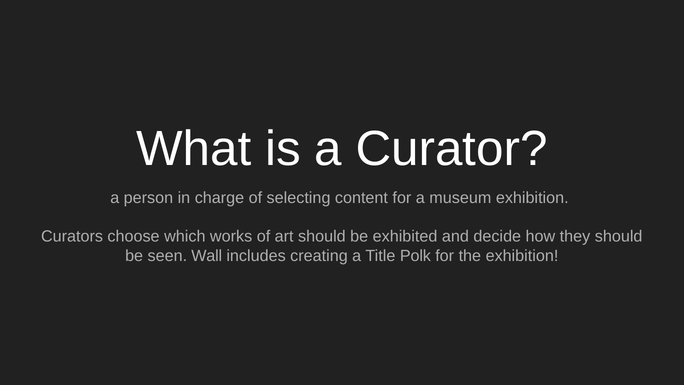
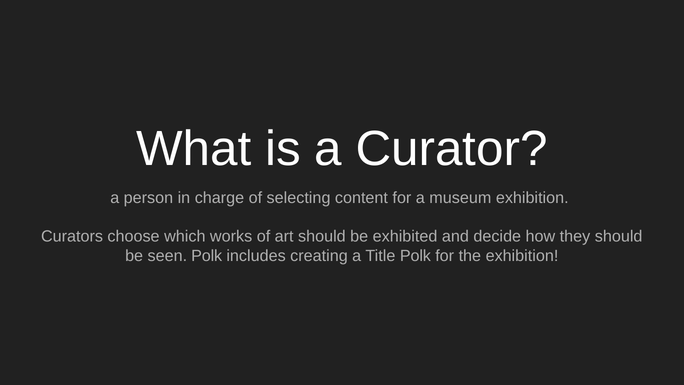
seen Wall: Wall -> Polk
